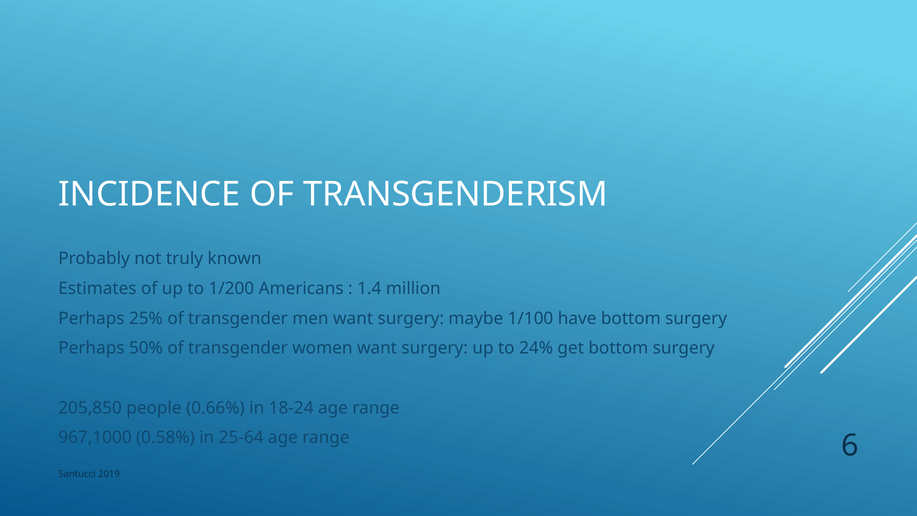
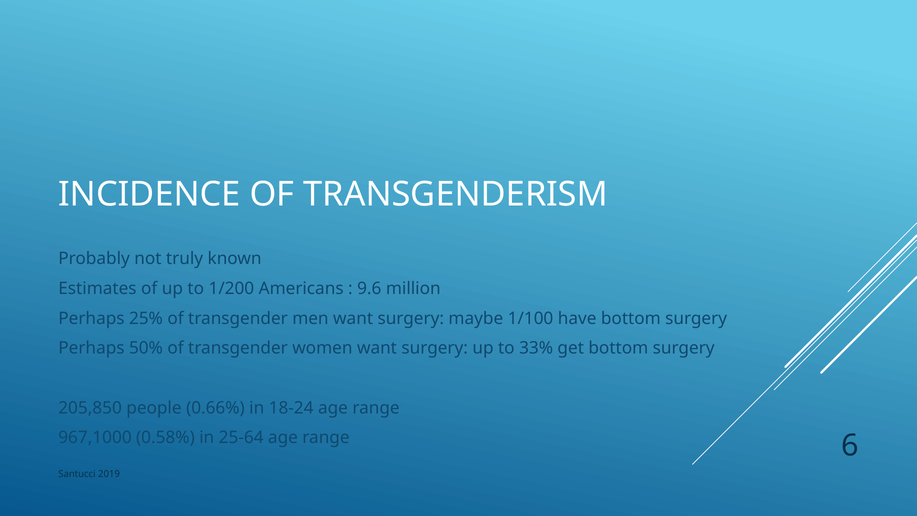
1.4: 1.4 -> 9.6
24%: 24% -> 33%
